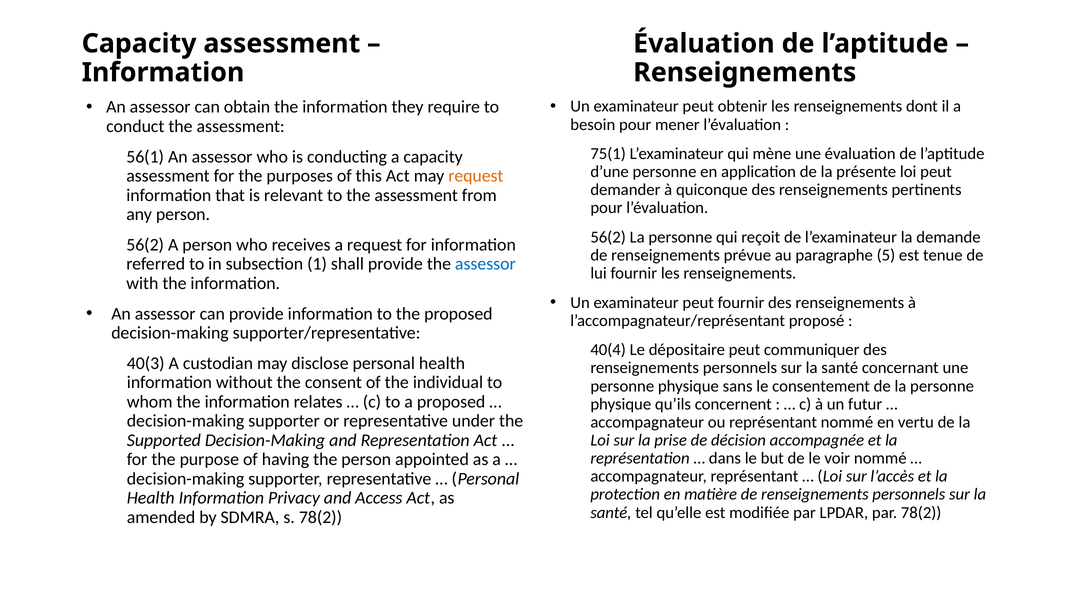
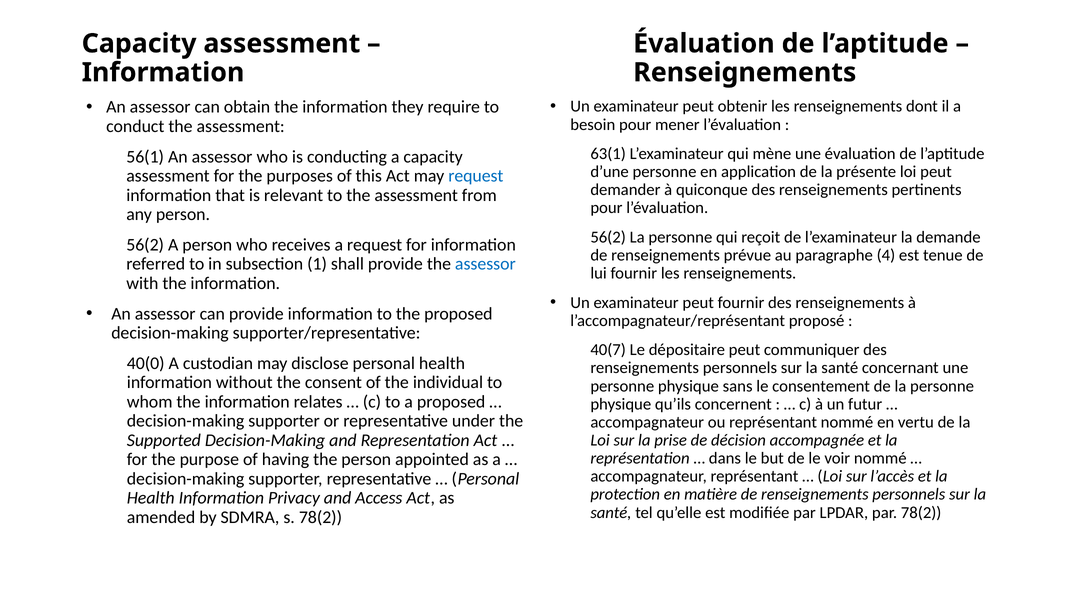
75(1: 75(1 -> 63(1
request at (476, 176) colour: orange -> blue
5: 5 -> 4
40(4: 40(4 -> 40(7
40(3: 40(3 -> 40(0
